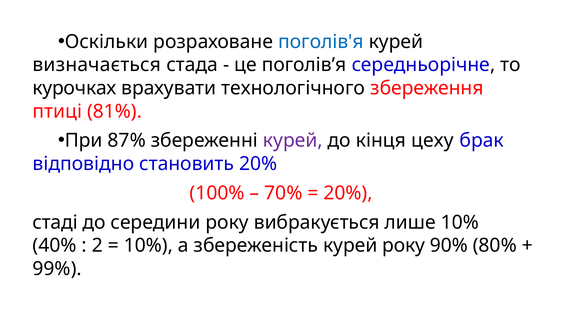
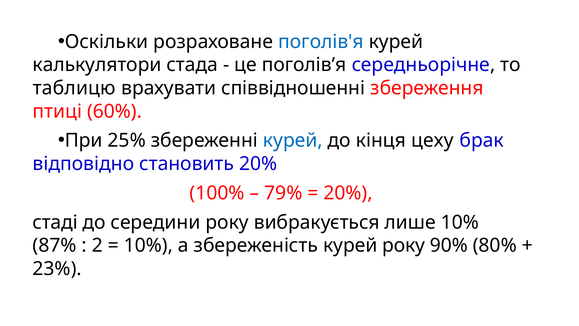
визначається: визначається -> калькулятори
курочках: курочках -> таблицю
технологічного: технологічного -> співвідношенні
81%: 81% -> 60%
87%: 87% -> 25%
курей at (293, 140) colour: purple -> blue
70%: 70% -> 79%
40%: 40% -> 87%
99%: 99% -> 23%
